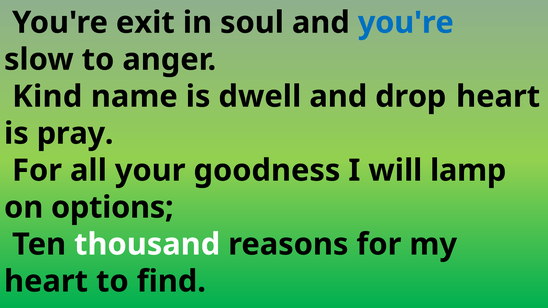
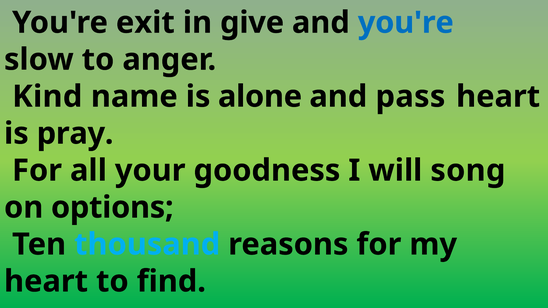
soul: soul -> give
dwell: dwell -> alone
drop: drop -> pass
lamp: lamp -> song
thousand colour: white -> light blue
